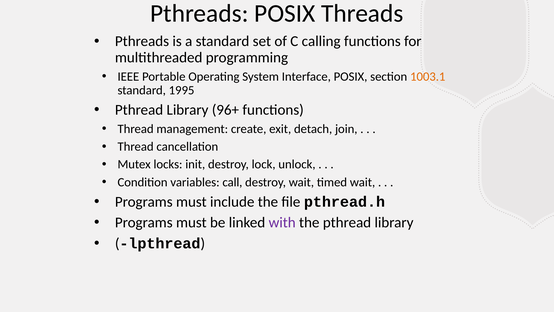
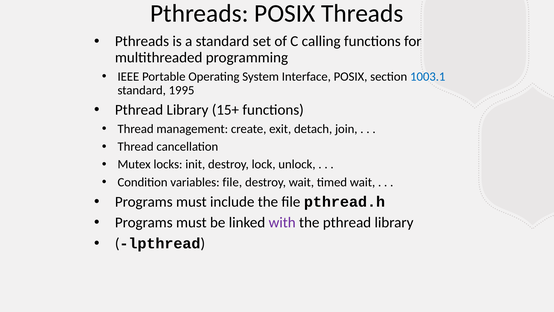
1003.1 colour: orange -> blue
96+: 96+ -> 15+
variables call: call -> file
